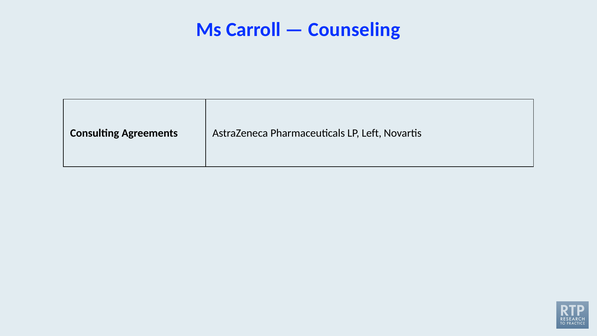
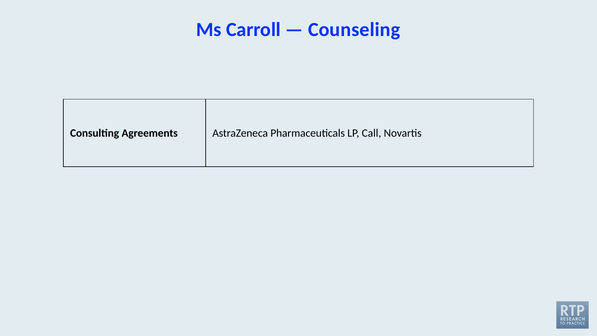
Left: Left -> Call
